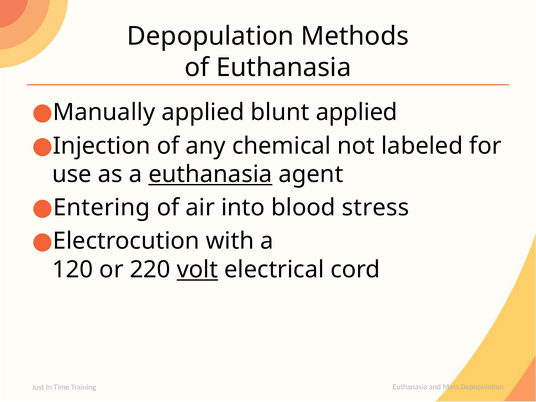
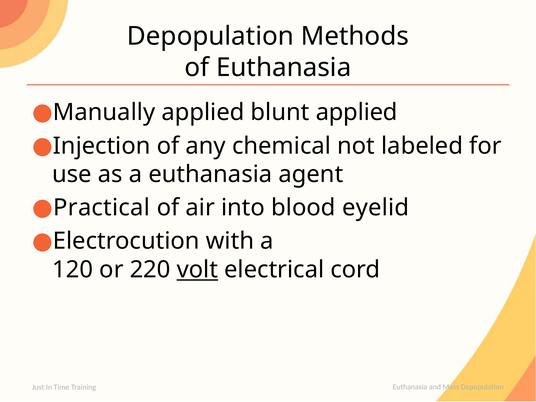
euthanasia at (210, 174) underline: present -> none
Entering: Entering -> Practical
stress: stress -> eyelid
